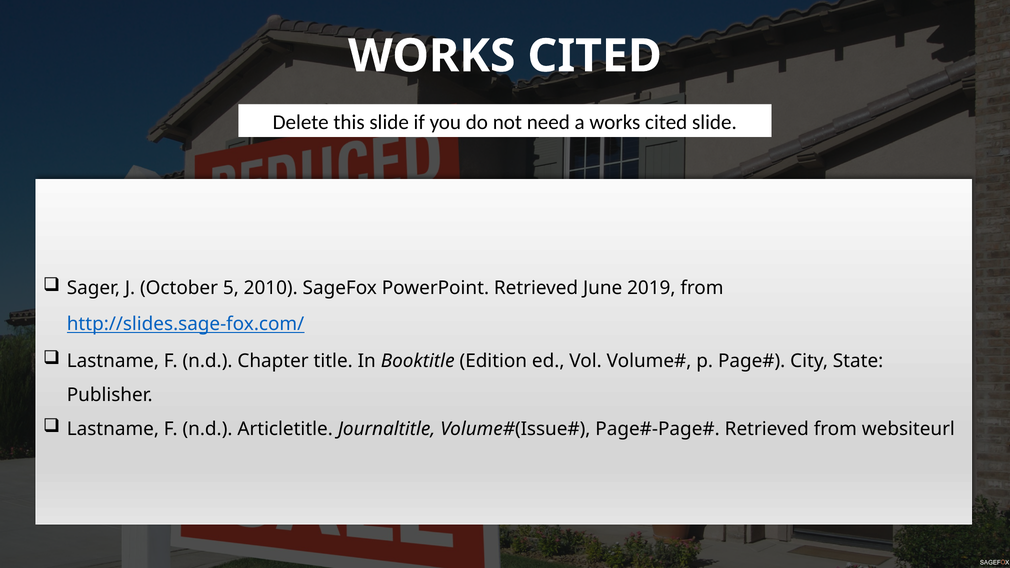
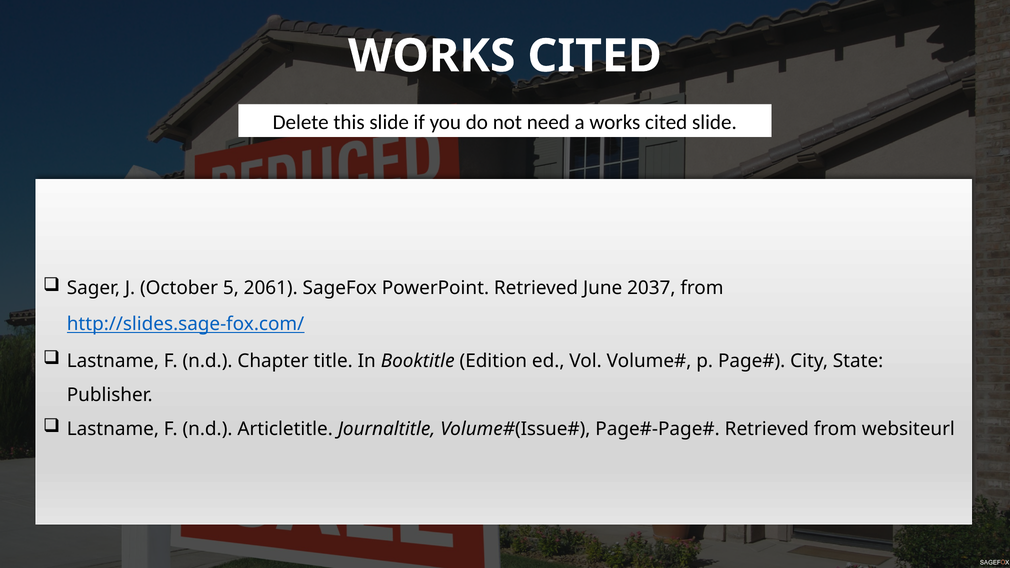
2010: 2010 -> 2061
2019: 2019 -> 2037
